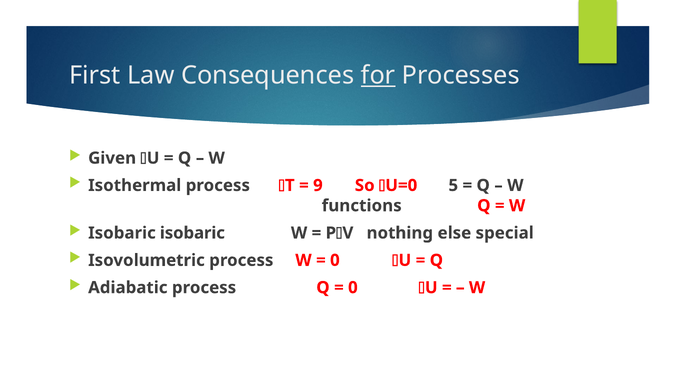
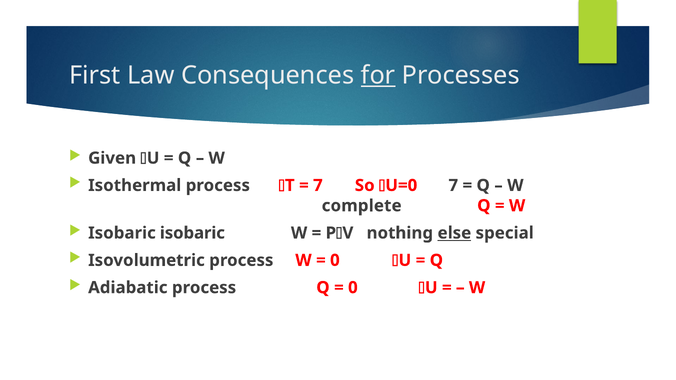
9 at (318, 186): 9 -> 7
5 at (453, 186): 5 -> 7
functions: functions -> complete
else underline: none -> present
